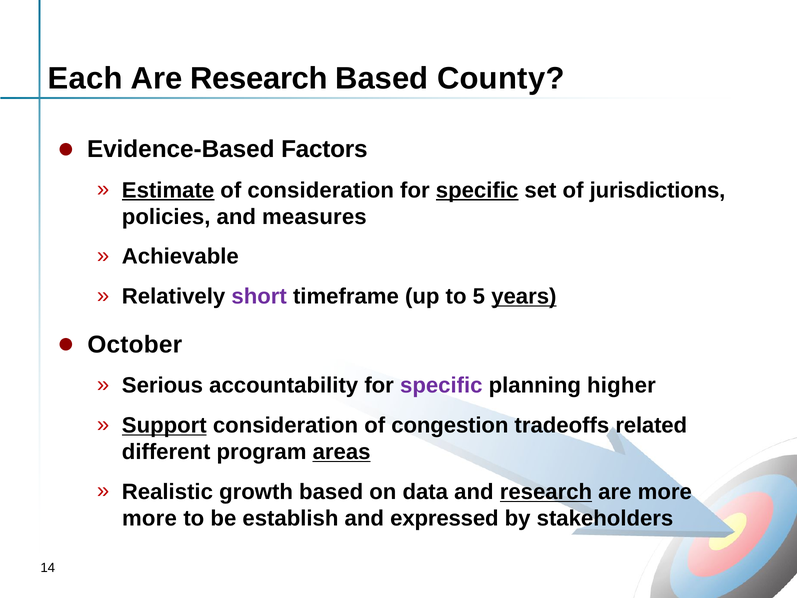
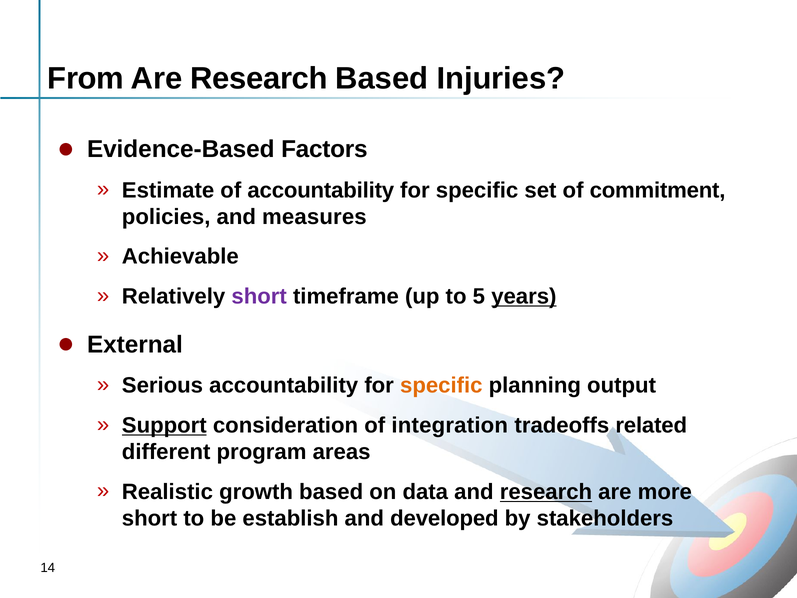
Each: Each -> From
County: County -> Injuries
Estimate underline: present -> none
of consideration: consideration -> accountability
specific at (477, 190) underline: present -> none
jurisdictions: jurisdictions -> commitment
October: October -> External
specific at (441, 385) colour: purple -> orange
higher: higher -> output
congestion: congestion -> integration
areas underline: present -> none
more at (149, 518): more -> short
expressed: expressed -> developed
